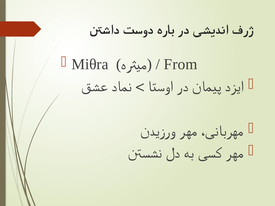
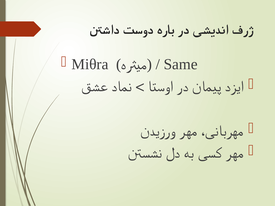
From: From -> Same
